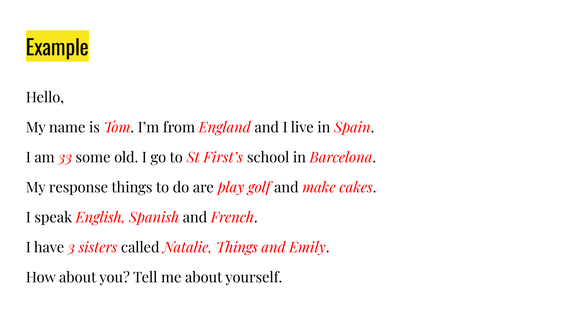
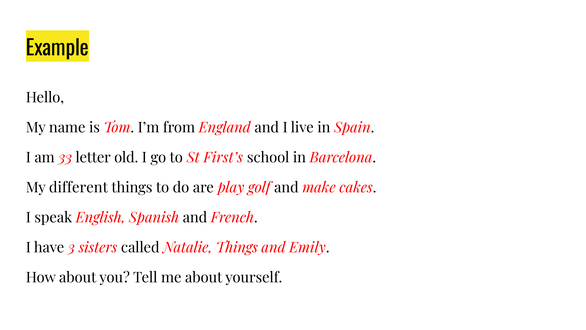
some: some -> letter
response: response -> different
